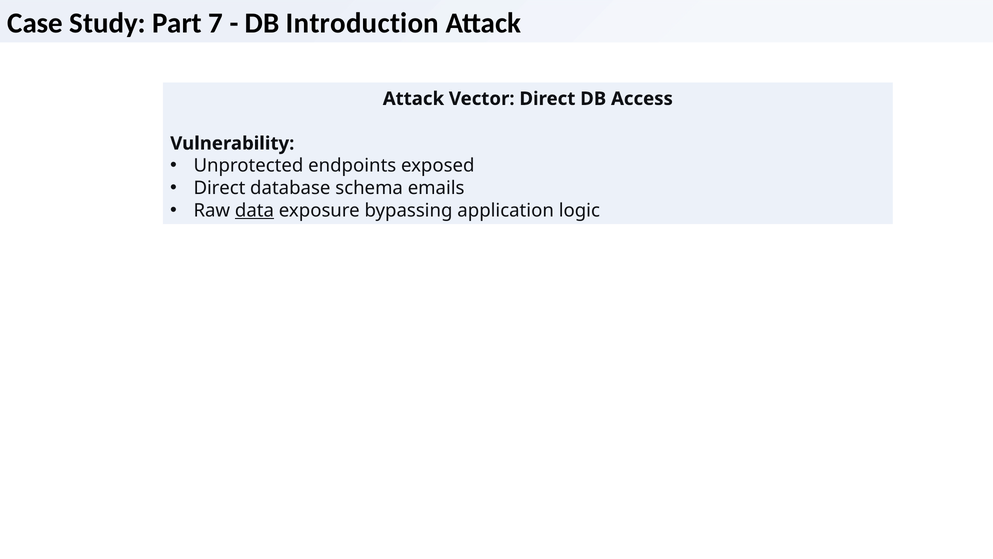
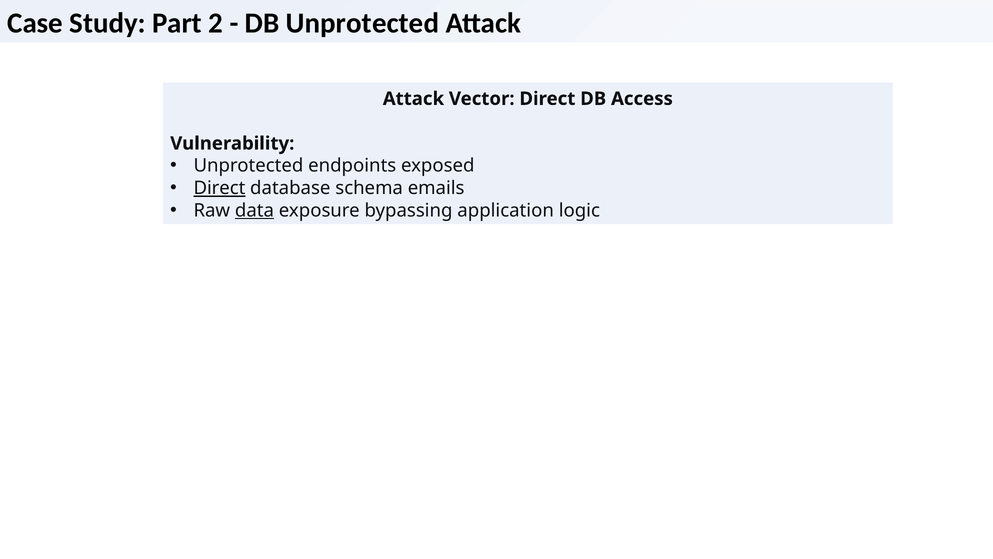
7: 7 -> 2
DB Introduction: Introduction -> Unprotected
Direct at (219, 188) underline: none -> present
